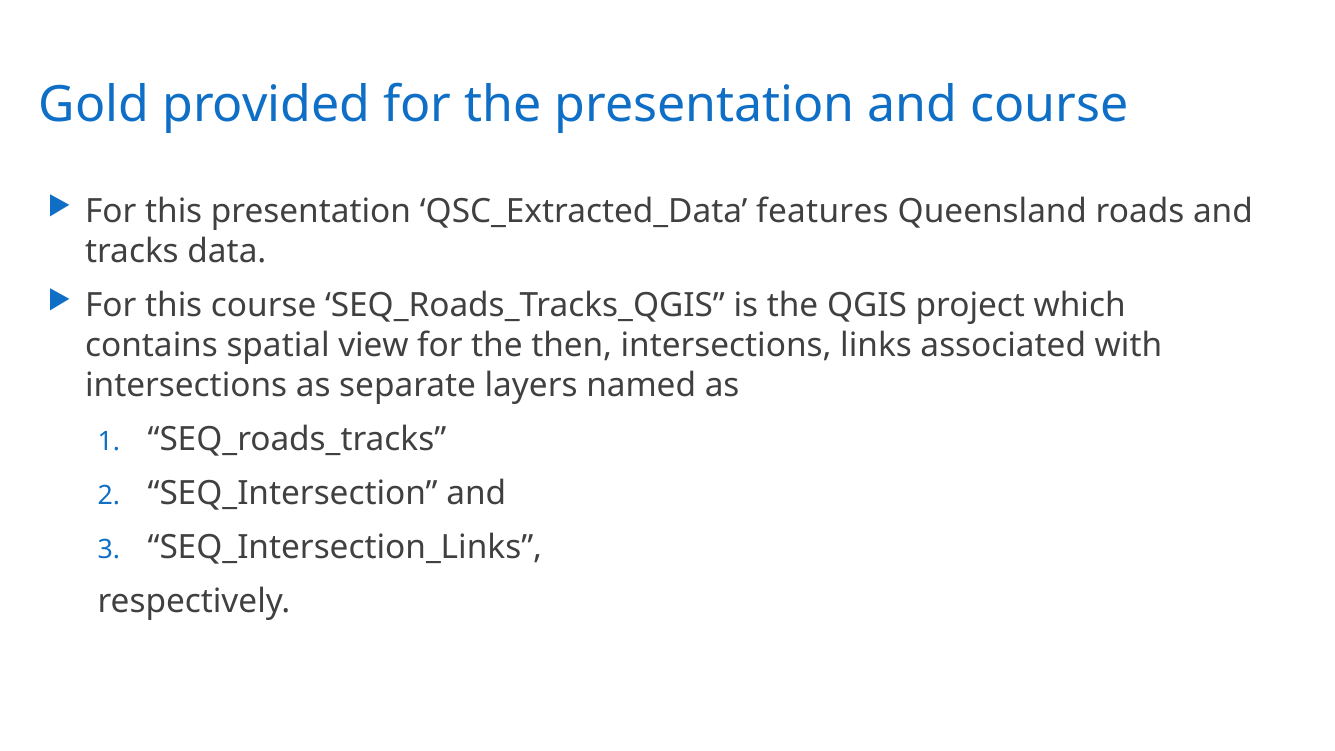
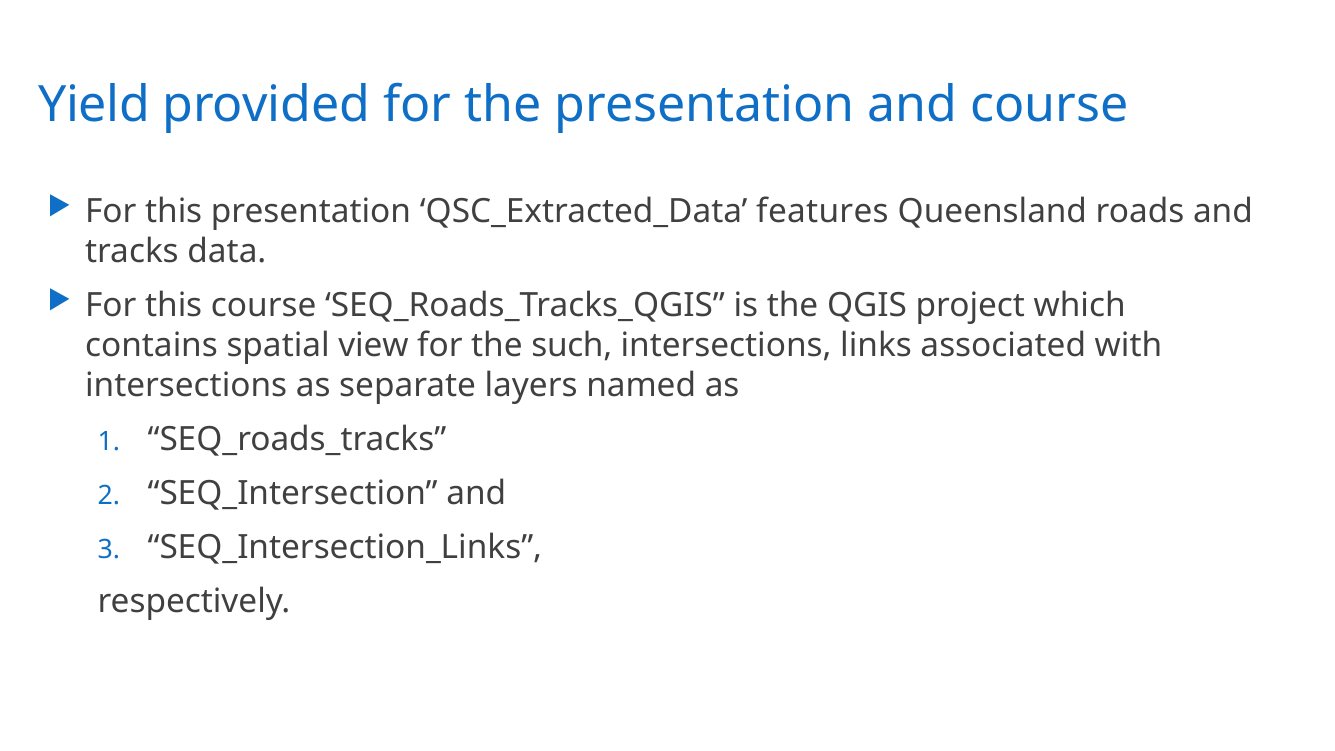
Gold: Gold -> Yield
then: then -> such
